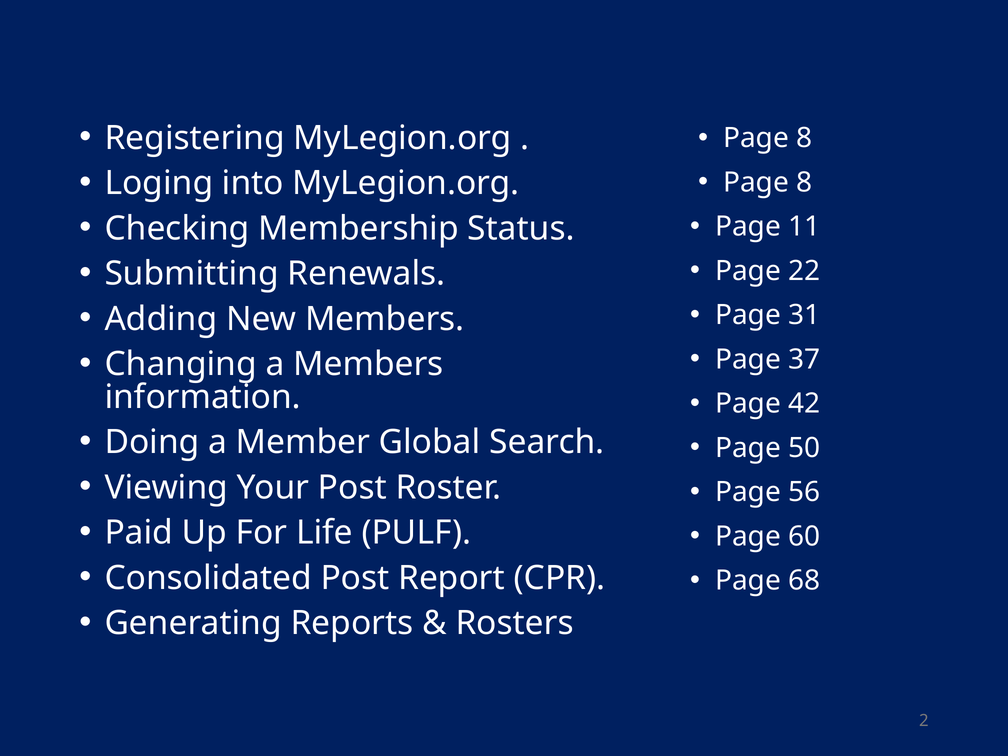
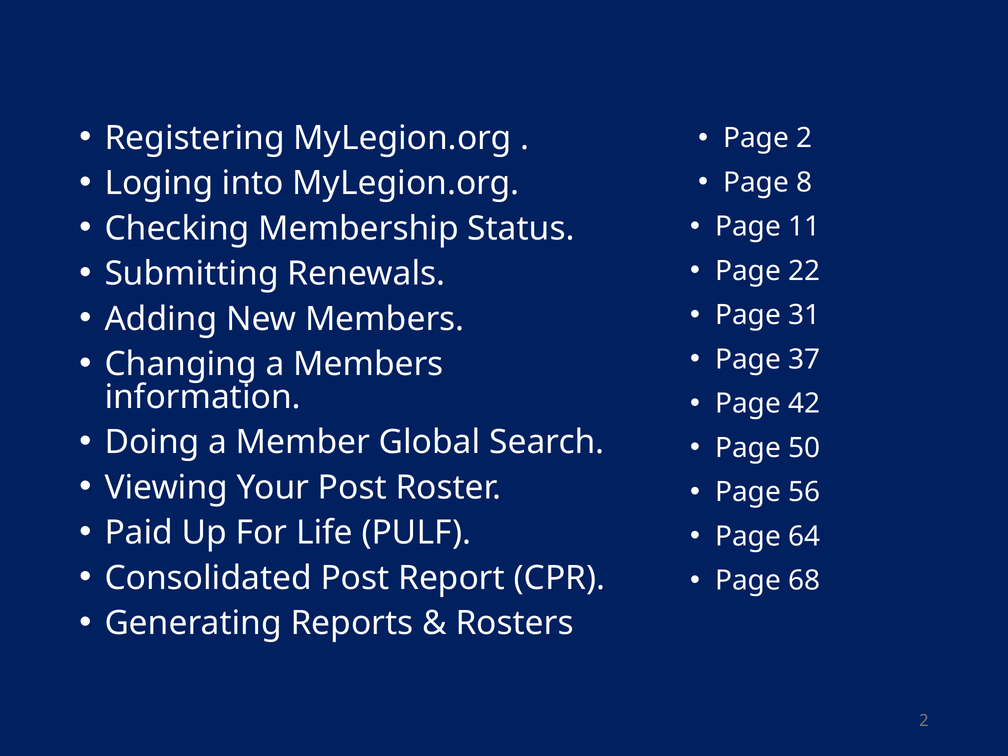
8 at (804, 138): 8 -> 2
60: 60 -> 64
